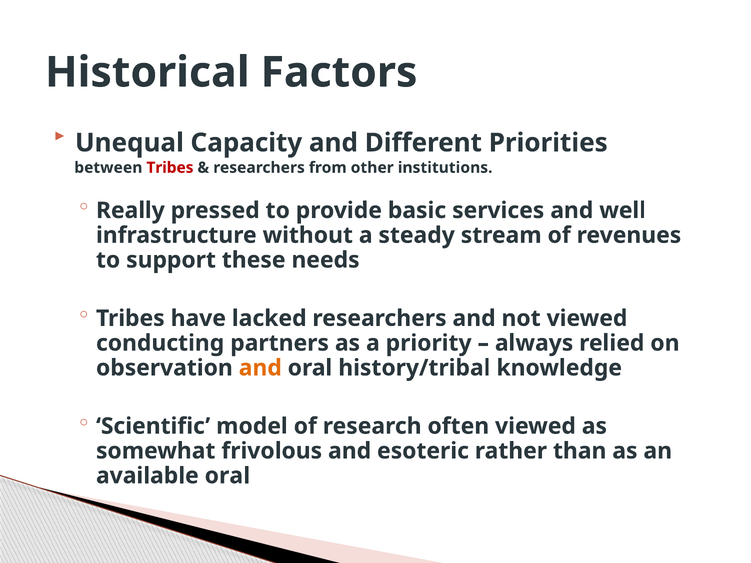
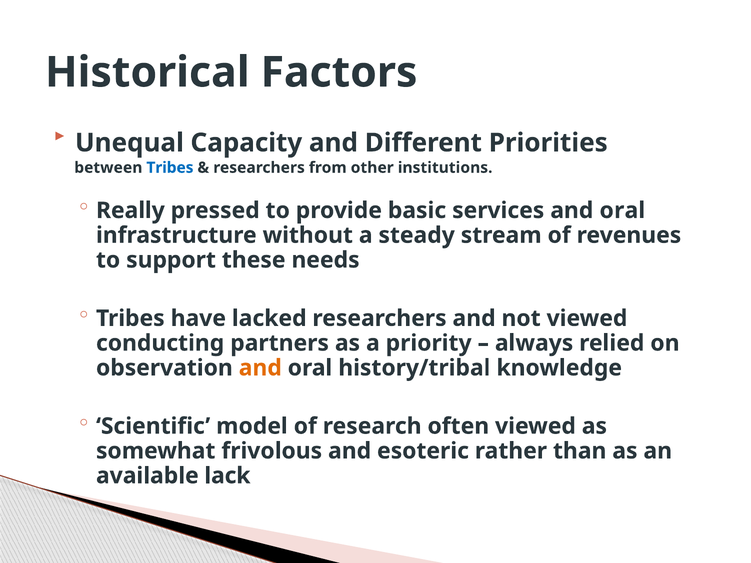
Tribes at (170, 168) colour: red -> blue
services and well: well -> oral
available oral: oral -> lack
